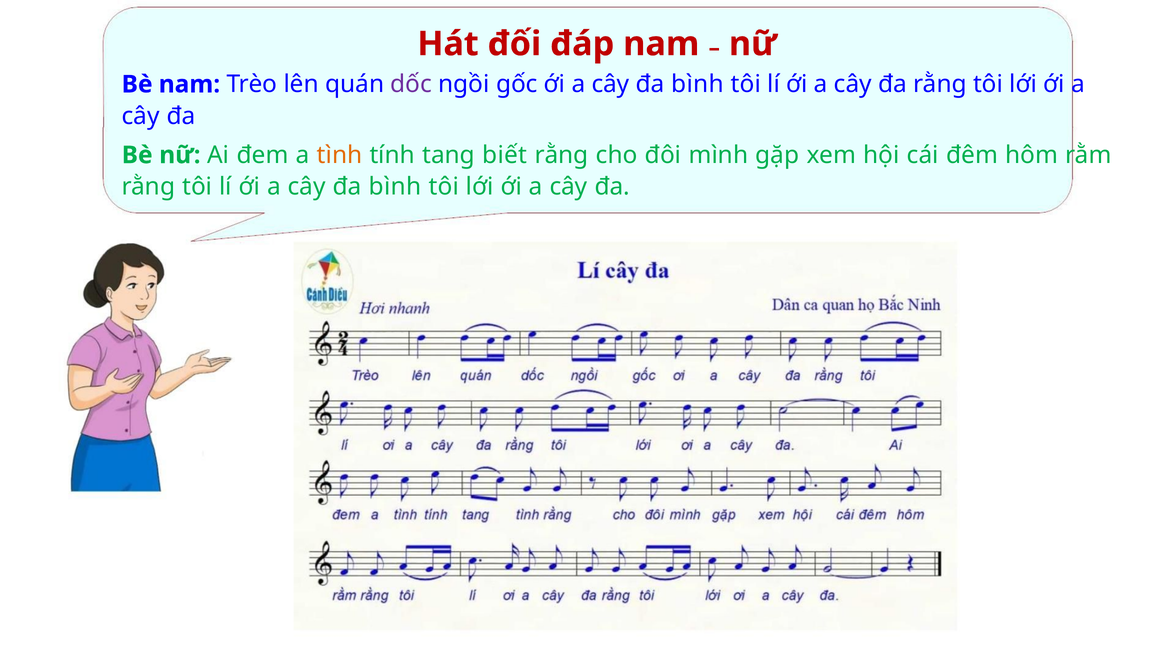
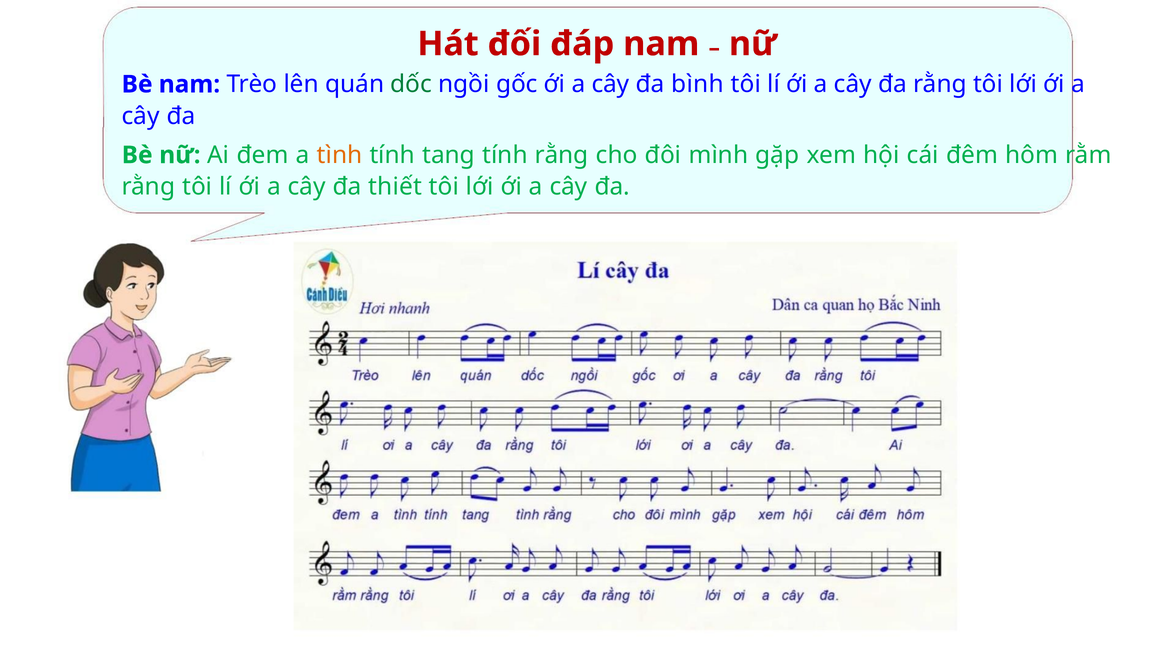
dốc colour: purple -> green
tang biết: biết -> tính
bình at (395, 187): bình -> thiết
